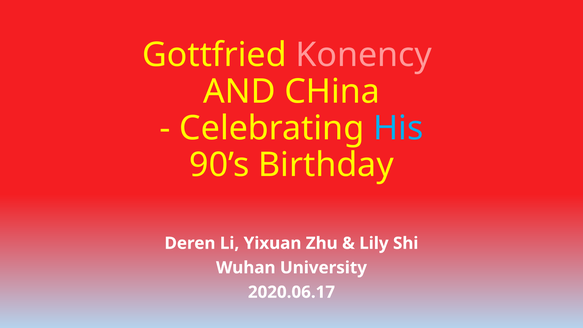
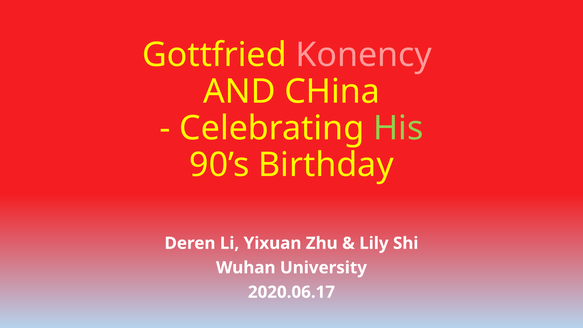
His colour: light blue -> light green
